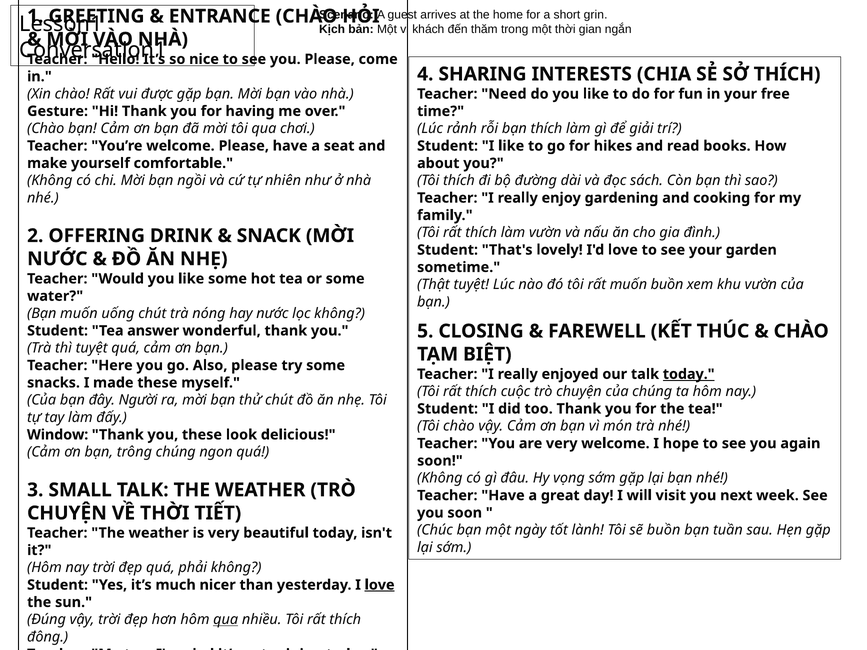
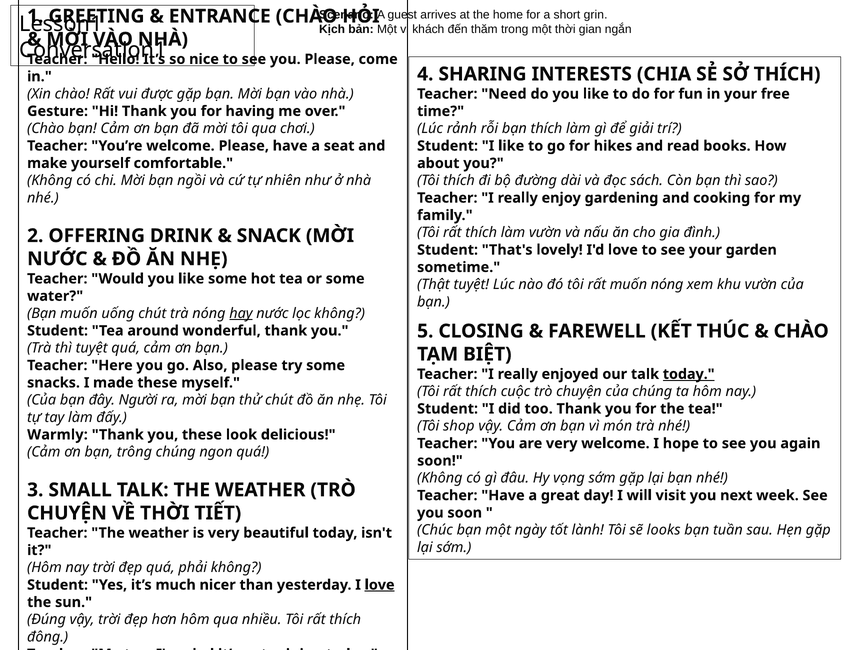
muốn buồn: buồn -> nóng
hay underline: none -> present
answer: answer -> around
Tôi chào: chào -> shop
Window: Window -> Warmly
sẽ buồn: buồn -> looks
qua at (226, 620) underline: present -> none
